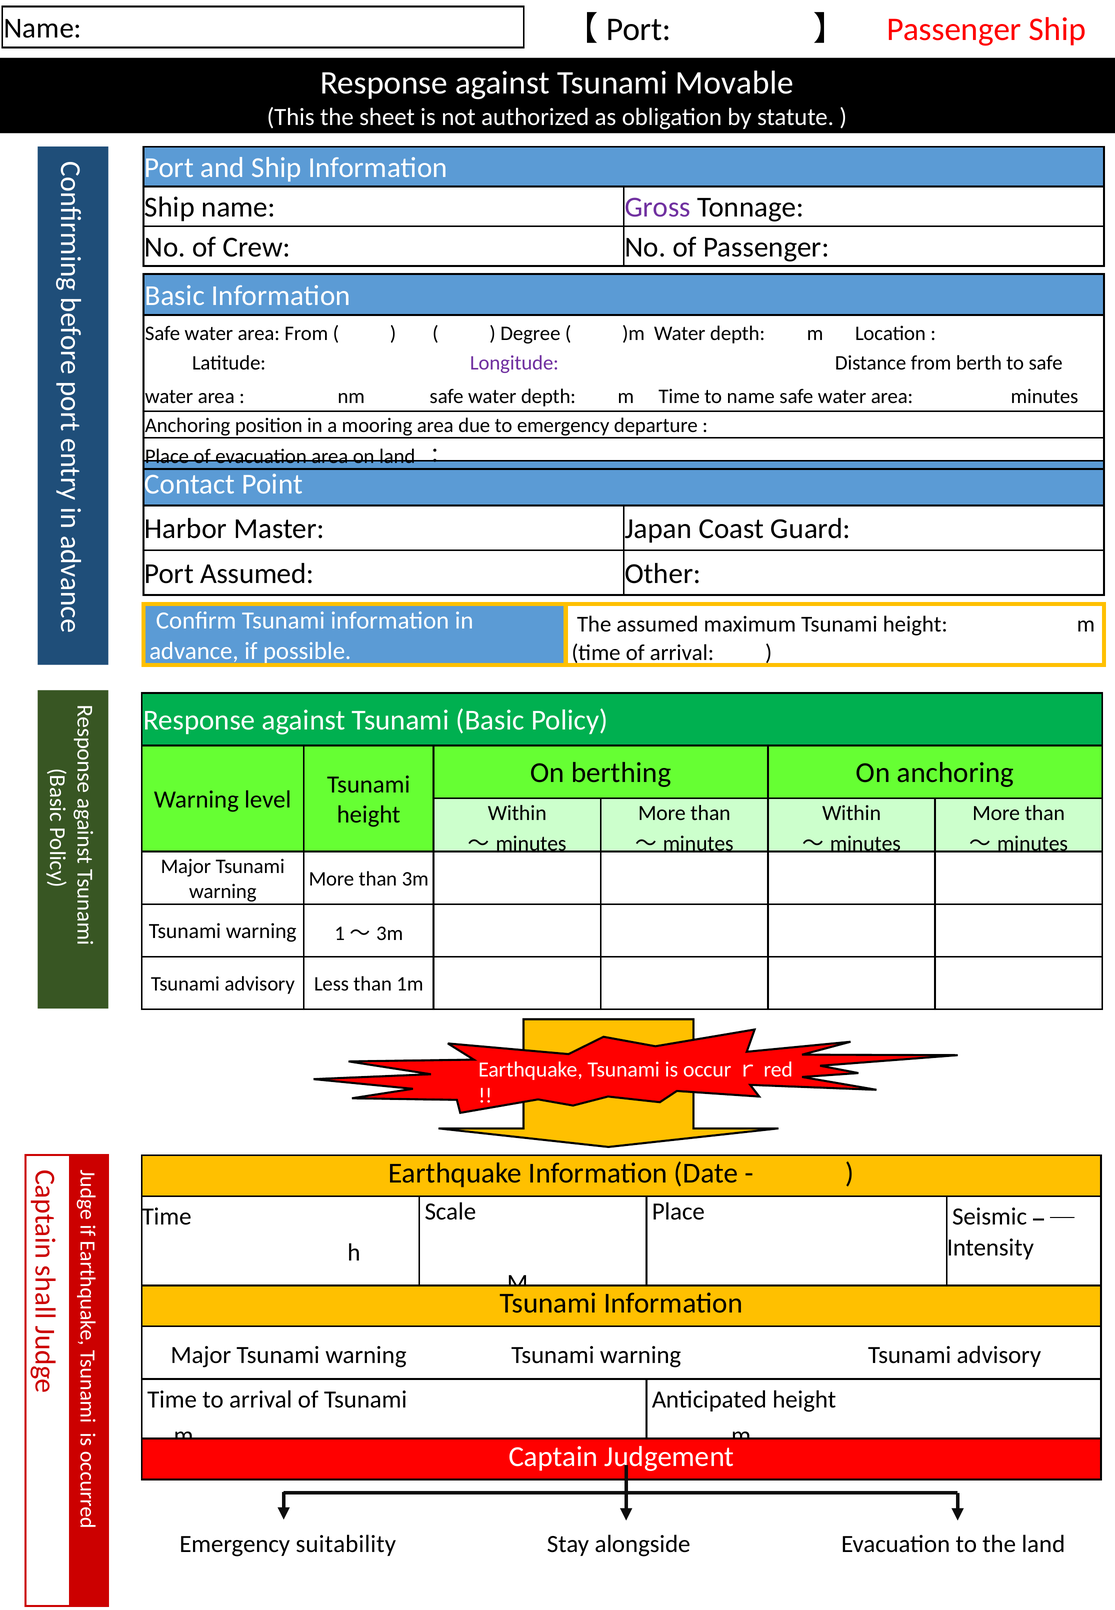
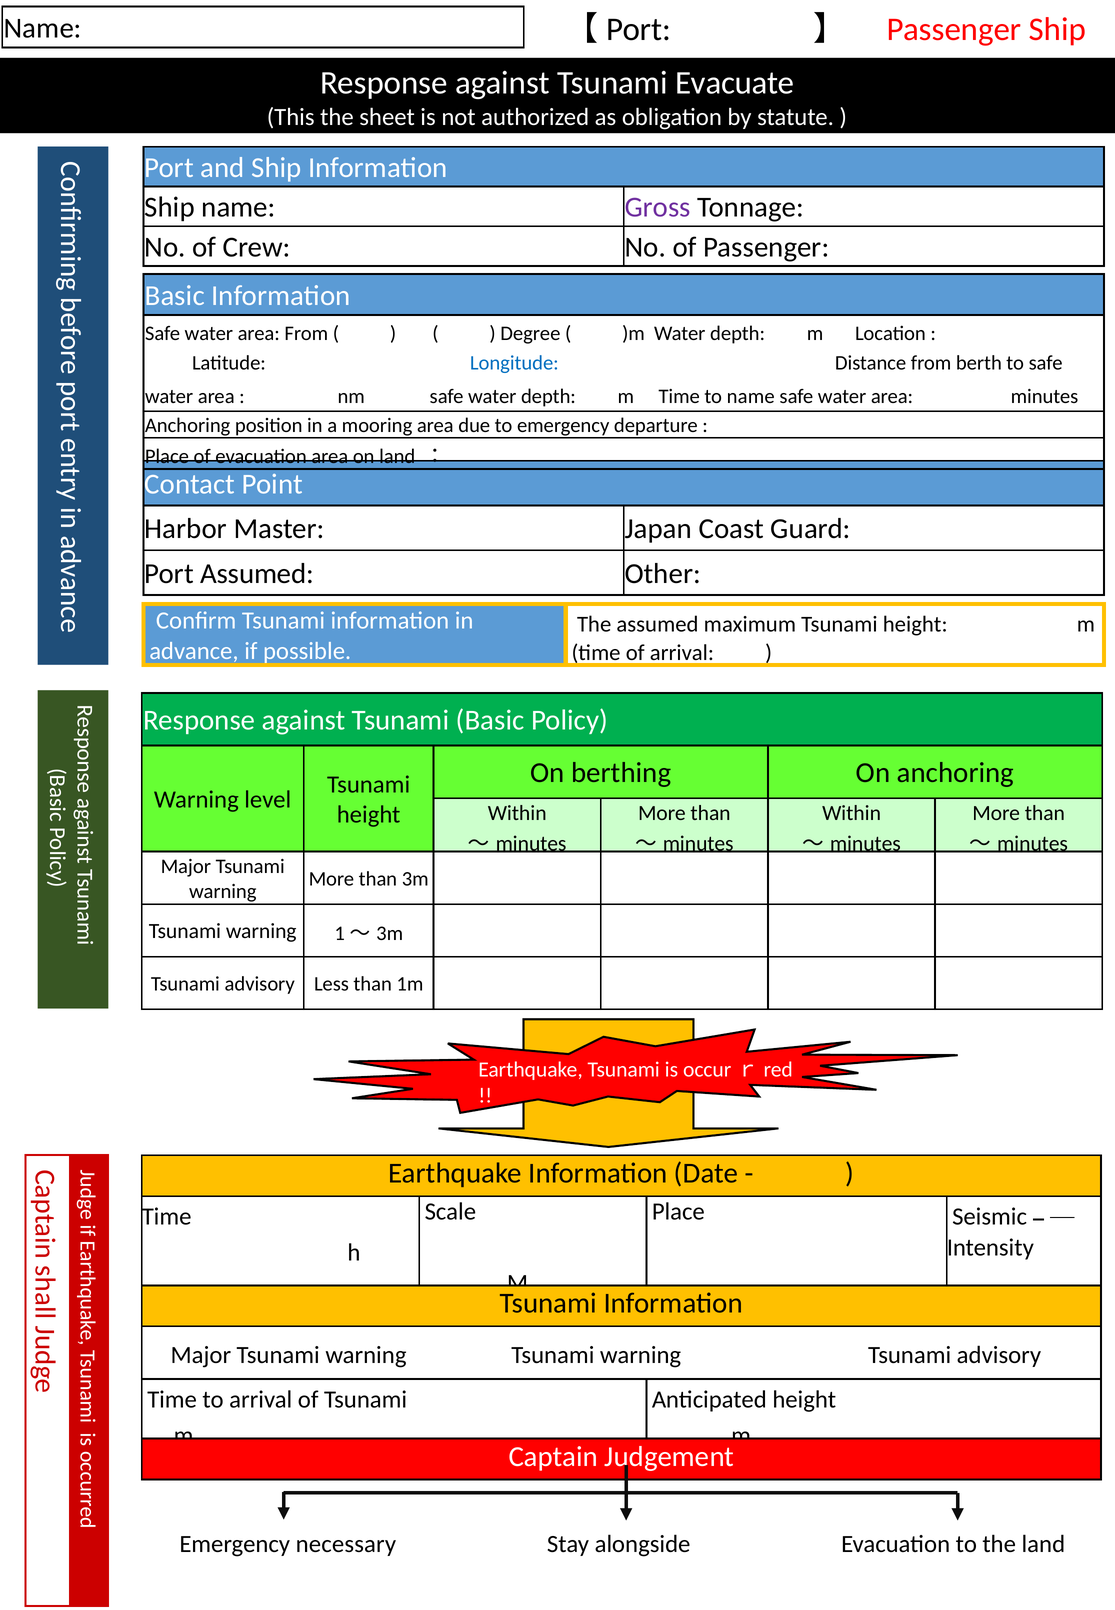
Movable: Movable -> Evacuate
Longitude colour: purple -> blue
suitability: suitability -> necessary
